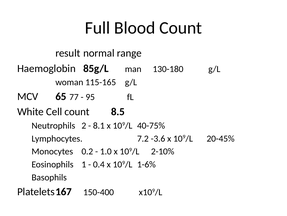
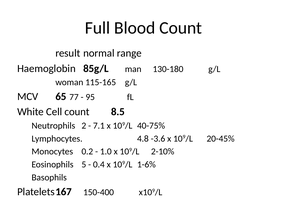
8.1: 8.1 -> 7.1
7.2: 7.2 -> 4.8
1: 1 -> 5
